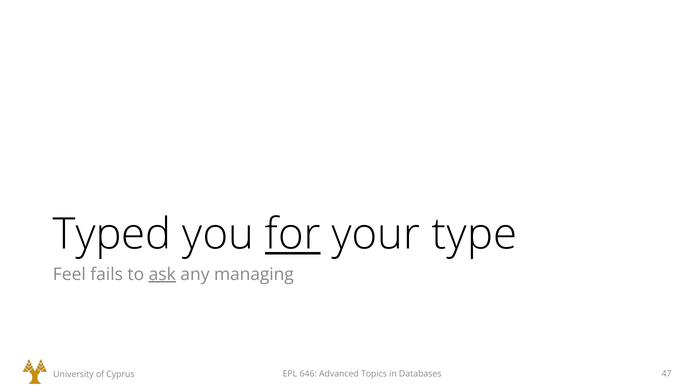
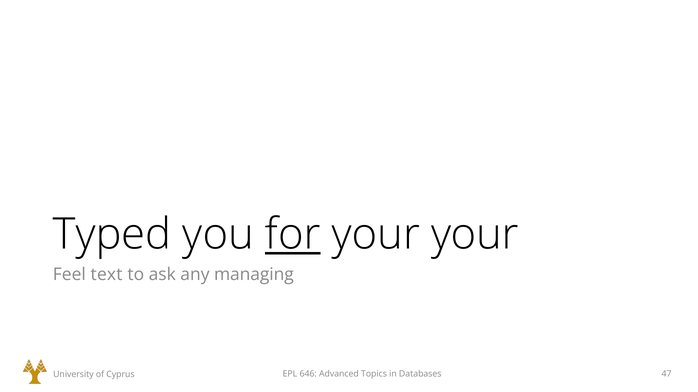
your type: type -> your
fails: fails -> text
ask underline: present -> none
